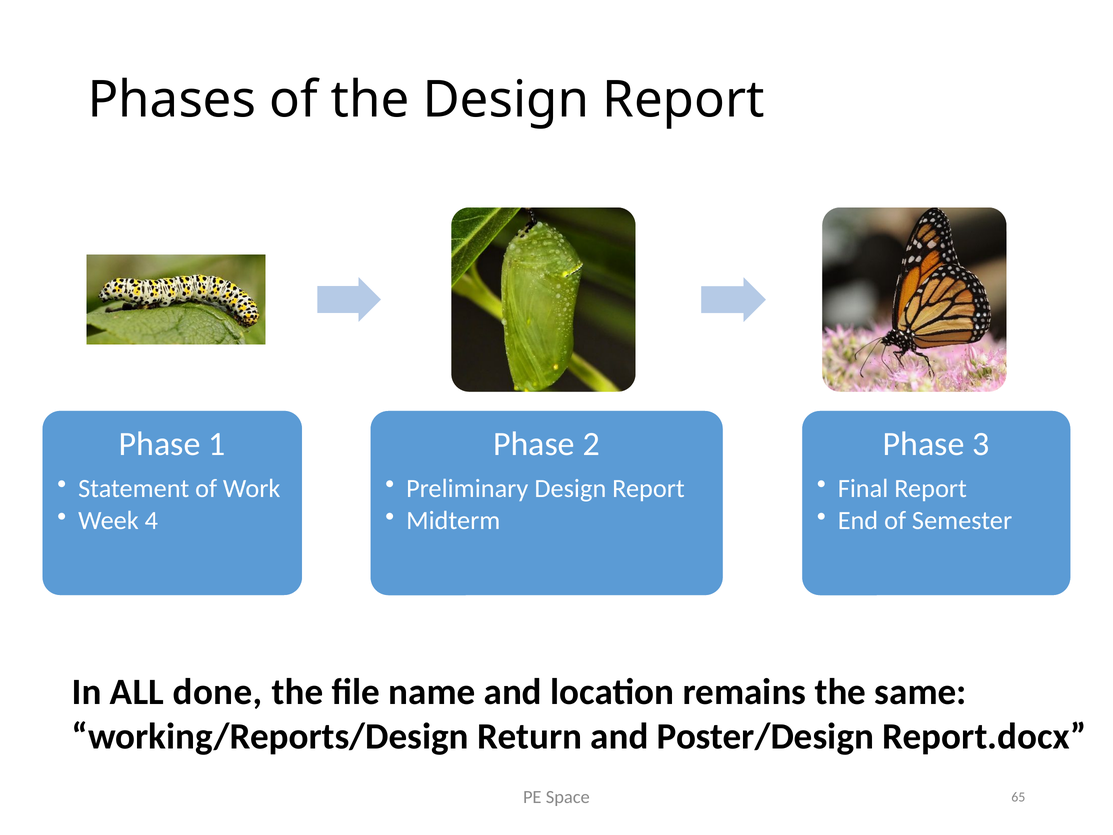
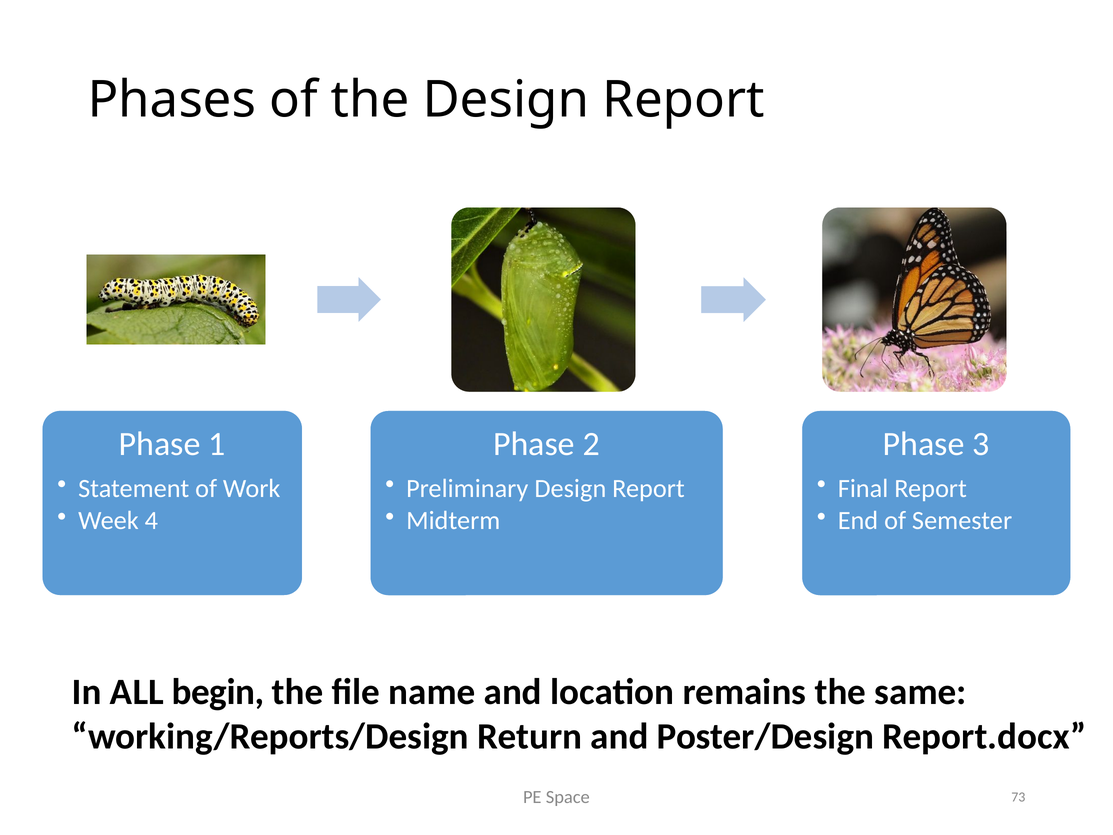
done: done -> begin
65: 65 -> 73
